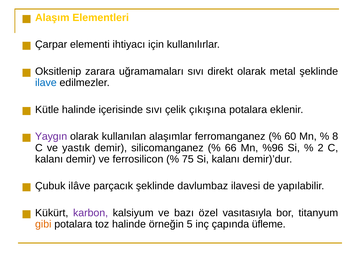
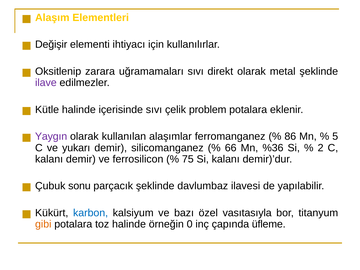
Çarpar: Çarpar -> Değişir
ilave colour: blue -> purple
çıkışına: çıkışına -> problem
60: 60 -> 86
8: 8 -> 5
yastık: yastık -> yukarı
%96: %96 -> %36
ilâve: ilâve -> sonu
karbon colour: purple -> blue
5: 5 -> 0
